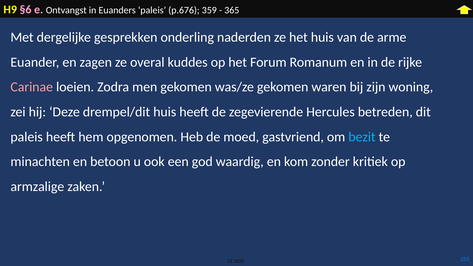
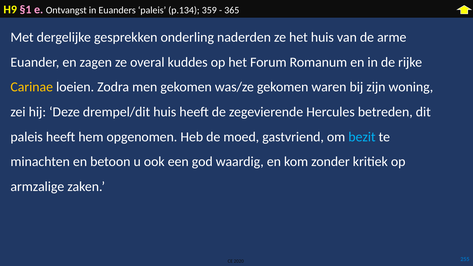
§6: §6 -> §1
p.676: p.676 -> p.134
Carinae colour: pink -> yellow
